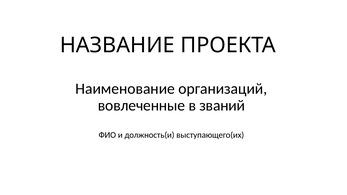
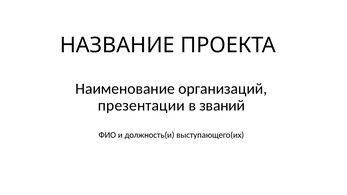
вовлеченные: вовлеченные -> презентации
